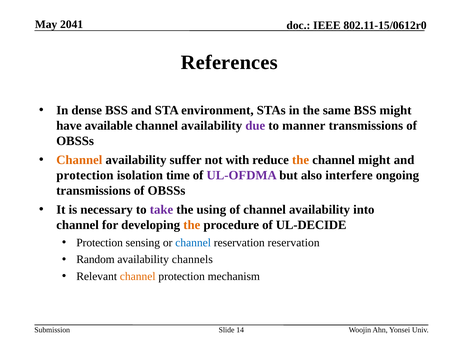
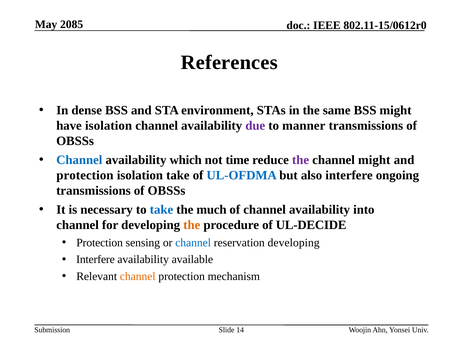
2041: 2041 -> 2085
have available: available -> isolation
Channel at (79, 160) colour: orange -> blue
suffer: suffer -> which
with: with -> time
the at (301, 160) colour: orange -> purple
isolation time: time -> take
UL-OFDMA colour: purple -> blue
take at (161, 210) colour: purple -> blue
using: using -> much
reservation reservation: reservation -> developing
Random at (95, 260): Random -> Interfere
channels: channels -> available
